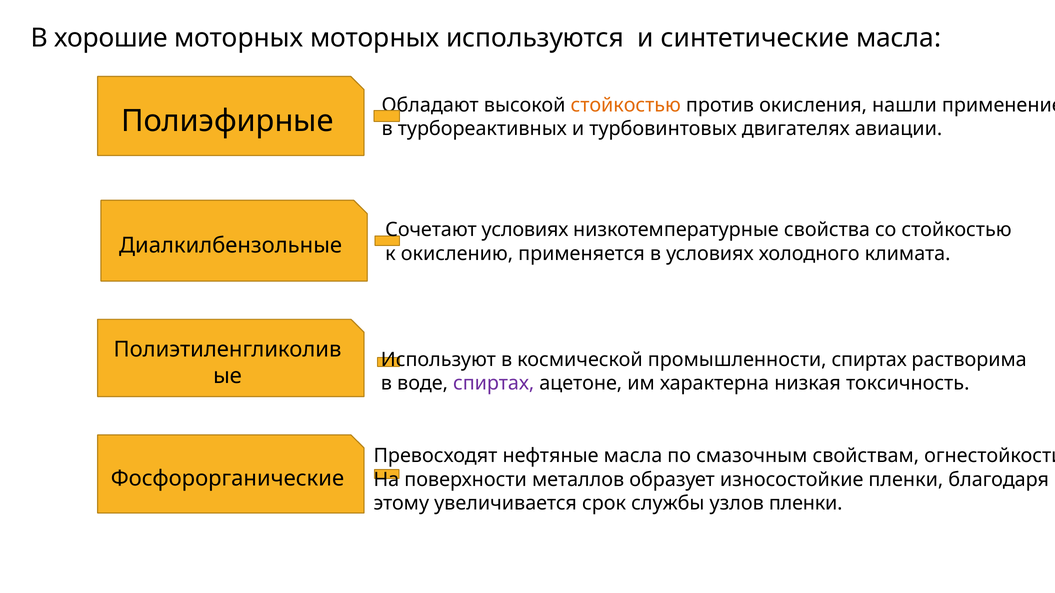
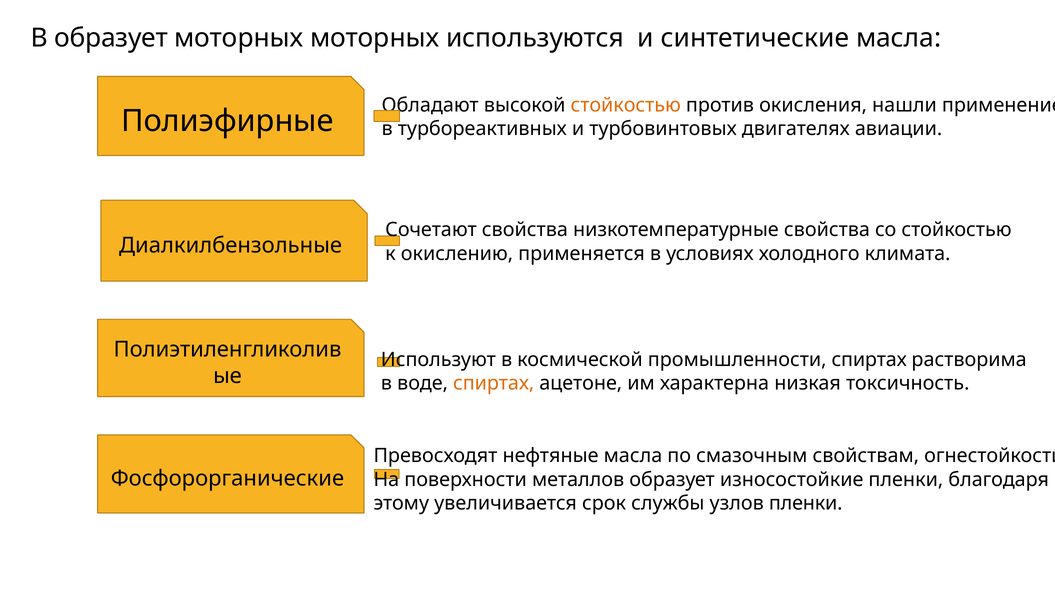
В хорошие: хорошие -> образует
Сочетают условиях: условиях -> свойства
спиртах at (494, 384) colour: purple -> orange
